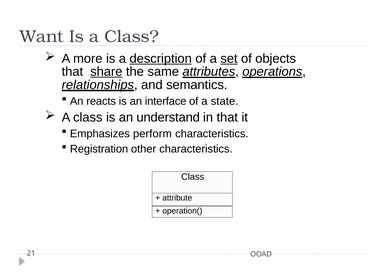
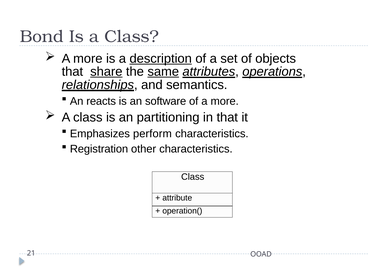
Want: Want -> Bond
set underline: present -> none
same underline: none -> present
interface: interface -> software
of a state: state -> more
understand: understand -> partitioning
